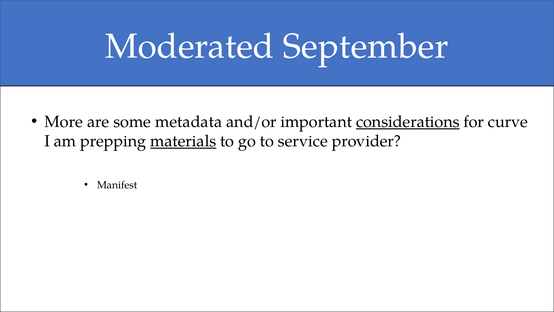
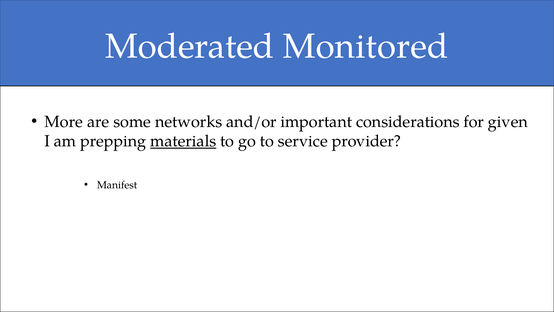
September: September -> Monitored
metadata: metadata -> networks
considerations underline: present -> none
curve: curve -> given
